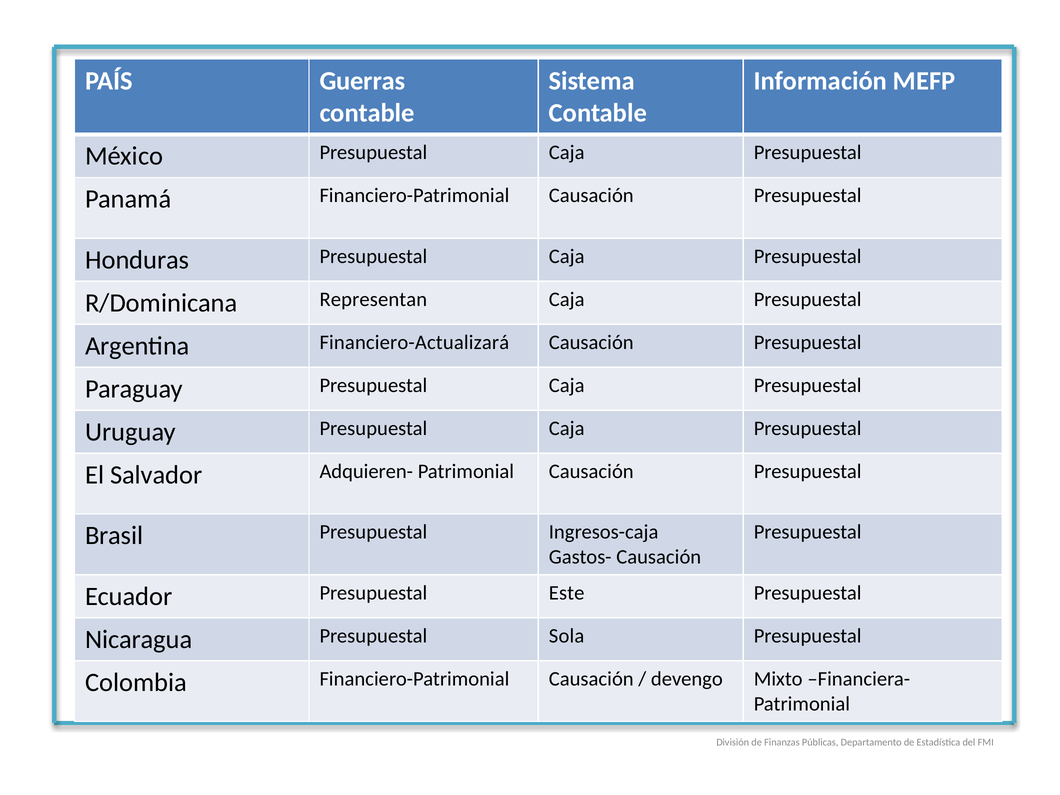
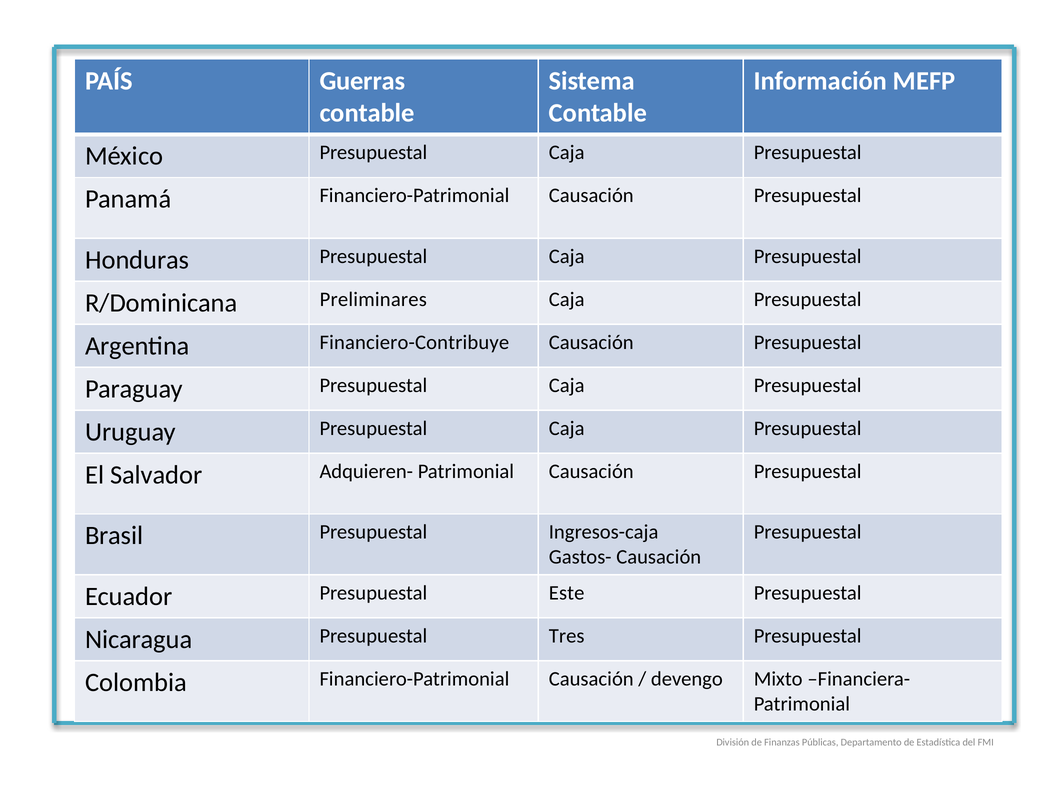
Representan: Representan -> Preliminares
Financiero-Actualizará: Financiero-Actualizará -> Financiero-Contribuye
Sola: Sola -> Tres
